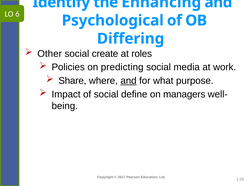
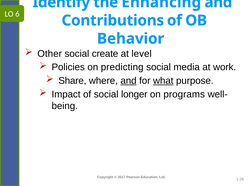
Psychological: Psychological -> Contributions
Differing: Differing -> Behavior
roles: roles -> level
what underline: none -> present
define: define -> longer
managers: managers -> programs
